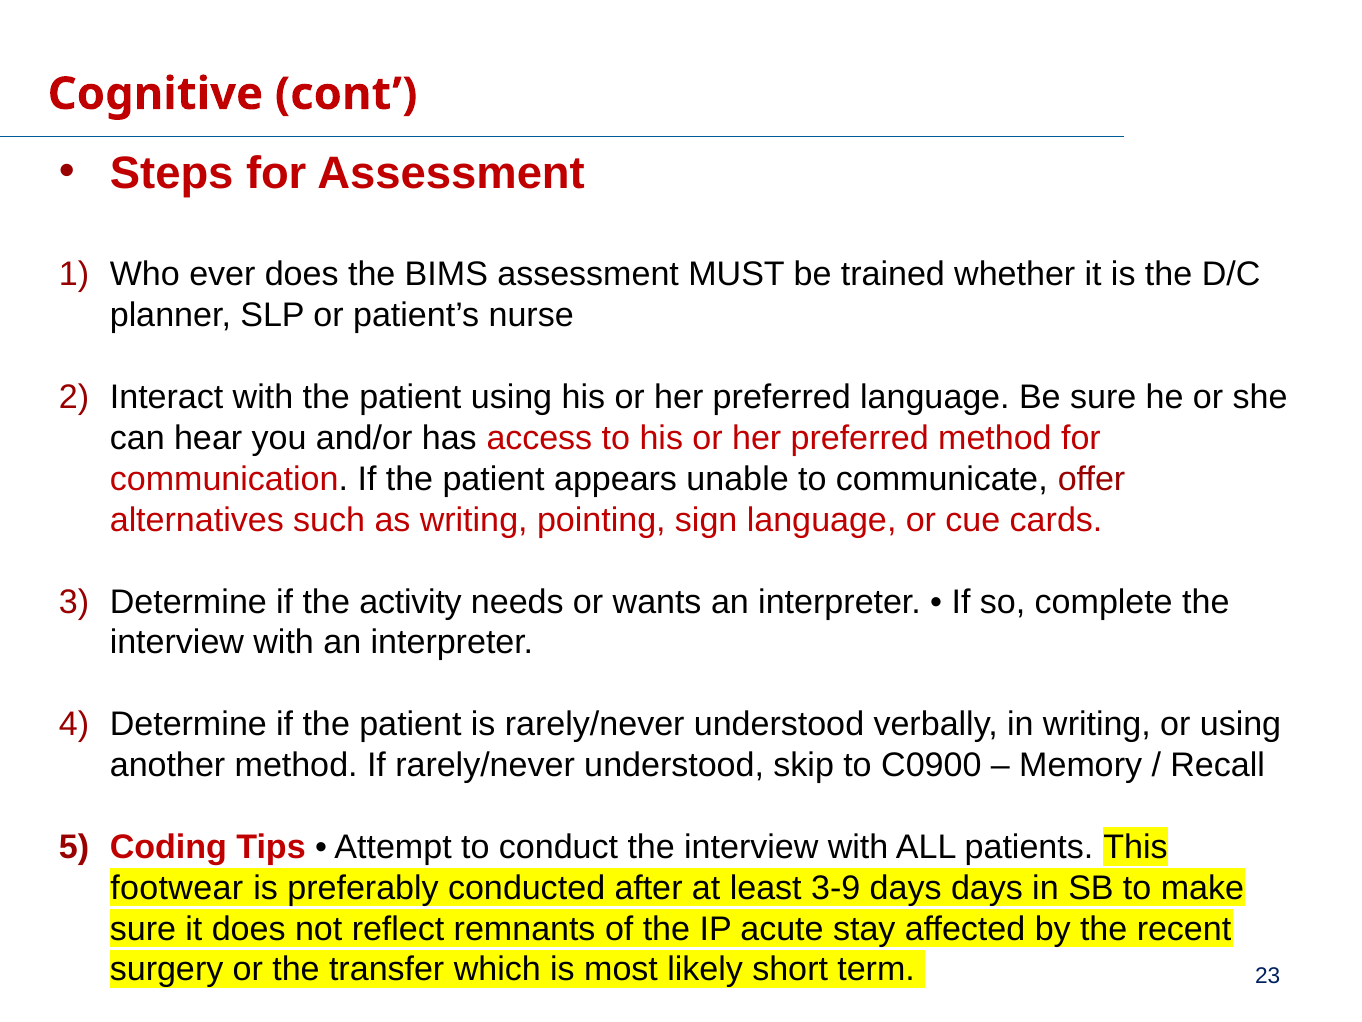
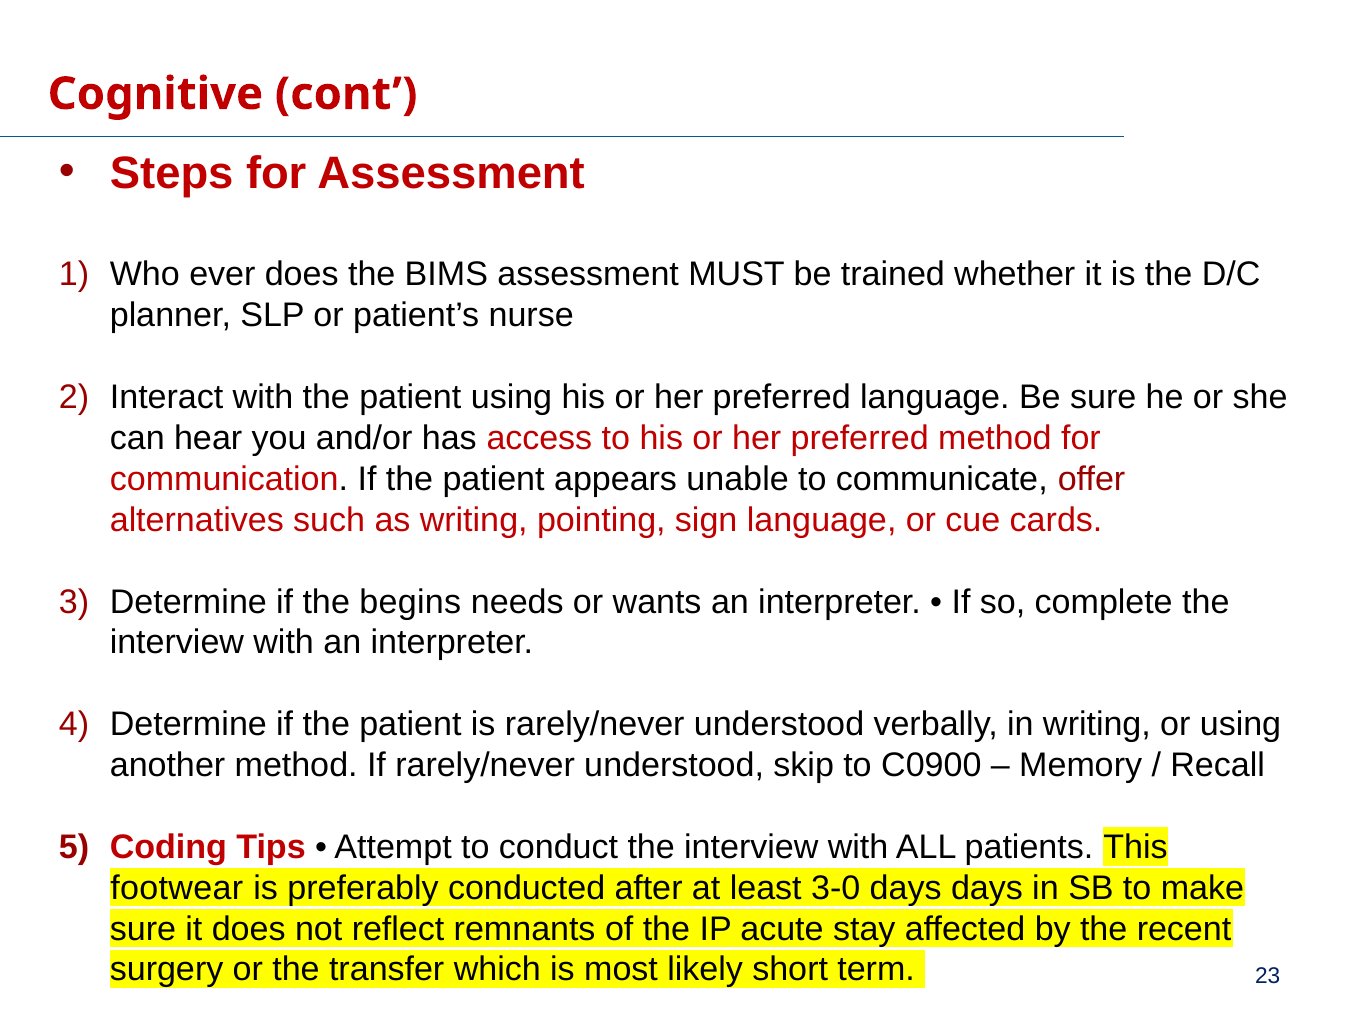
activity: activity -> begins
3-9: 3-9 -> 3-0
